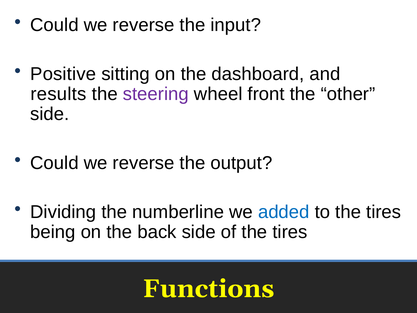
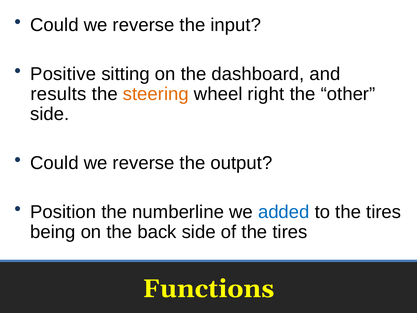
steering colour: purple -> orange
front: front -> right
Dividing: Dividing -> Position
